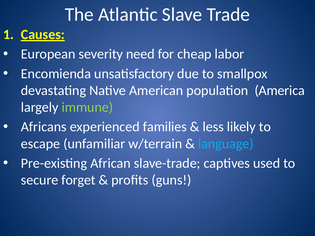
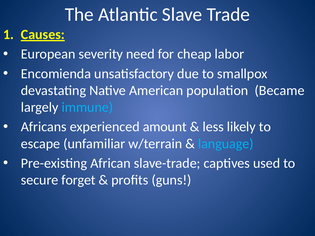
America: America -> Became
immune colour: light green -> light blue
families: families -> amount
